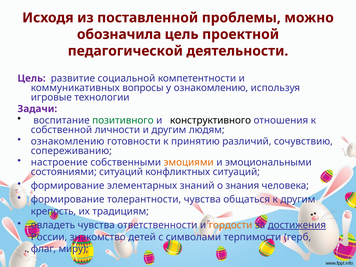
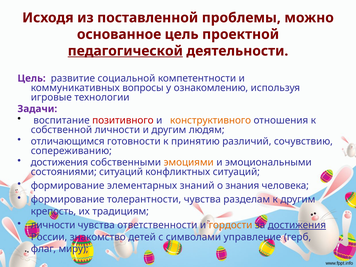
обозначила: обозначила -> основанное
педагогической underline: none -> present
позитивного colour: green -> red
конструктивного colour: black -> orange
ознакомлению at (68, 141): ознакомлению -> отличающимся
настроение at (59, 162): настроение -> достижения
общаться: общаться -> разделам
овладеть at (53, 225): овладеть -> личности
терпимости: терпимости -> управление
